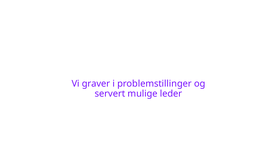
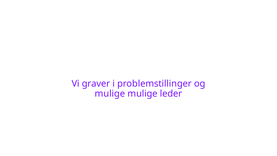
servert at (110, 94): servert -> mulige
